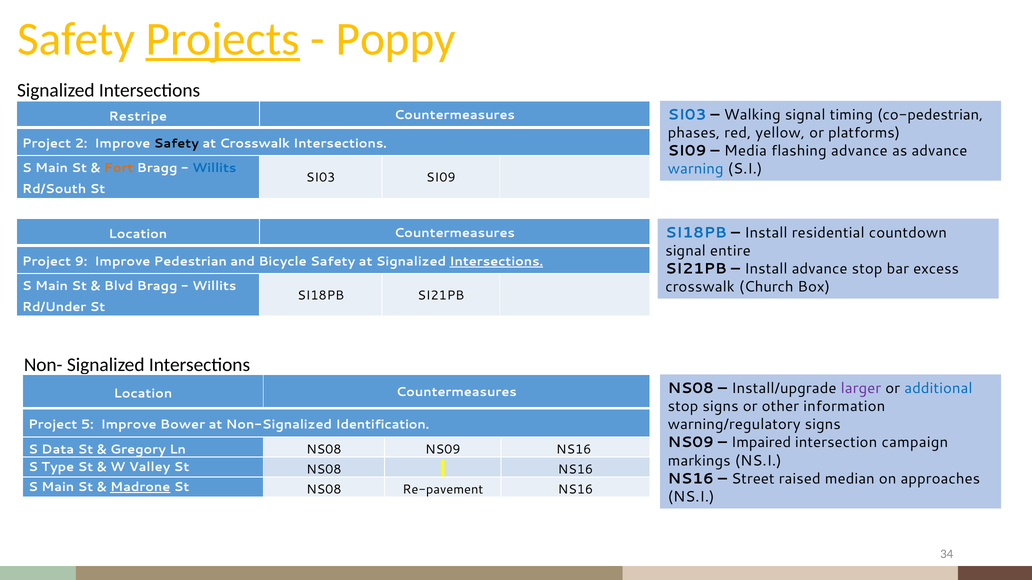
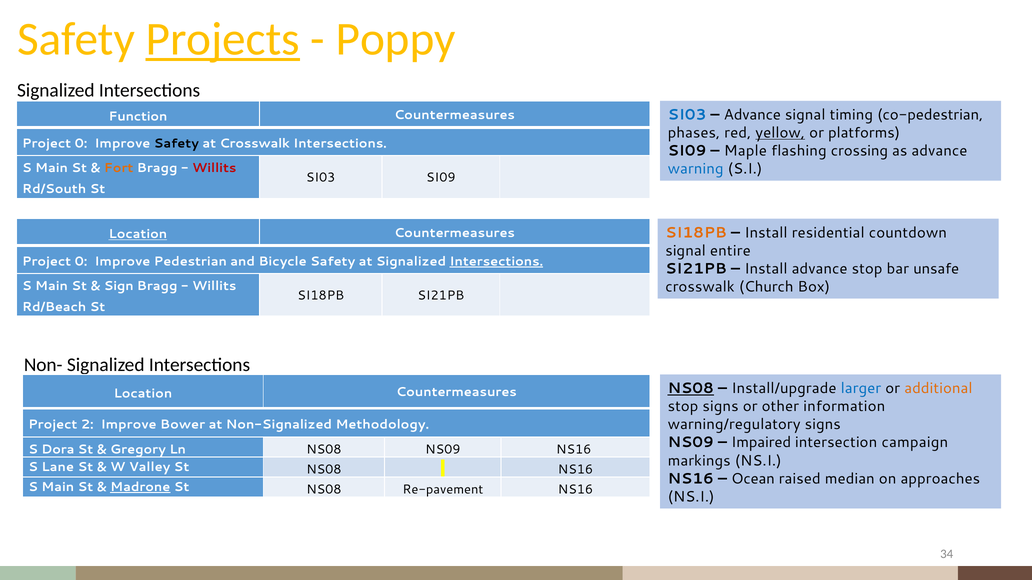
Walking at (752, 115): Walking -> Advance
Restripe: Restripe -> Function
yellow underline: none -> present
2 at (81, 144): 2 -> 0
Media: Media -> Maple
flashing advance: advance -> crossing
Willits at (214, 168) colour: blue -> red
SI18PB at (696, 233) colour: blue -> orange
Location at (138, 234) underline: none -> present
9 at (81, 262): 9 -> 0
excess: excess -> unsafe
Blvd: Blvd -> Sign
Rd/Under: Rd/Under -> Rd/Beach
NS08 at (691, 389) underline: none -> present
larger colour: purple -> blue
additional colour: blue -> orange
5: 5 -> 2
Identification: Identification -> Methodology
Data: Data -> Dora
Type: Type -> Lane
Street: Street -> Ocean
